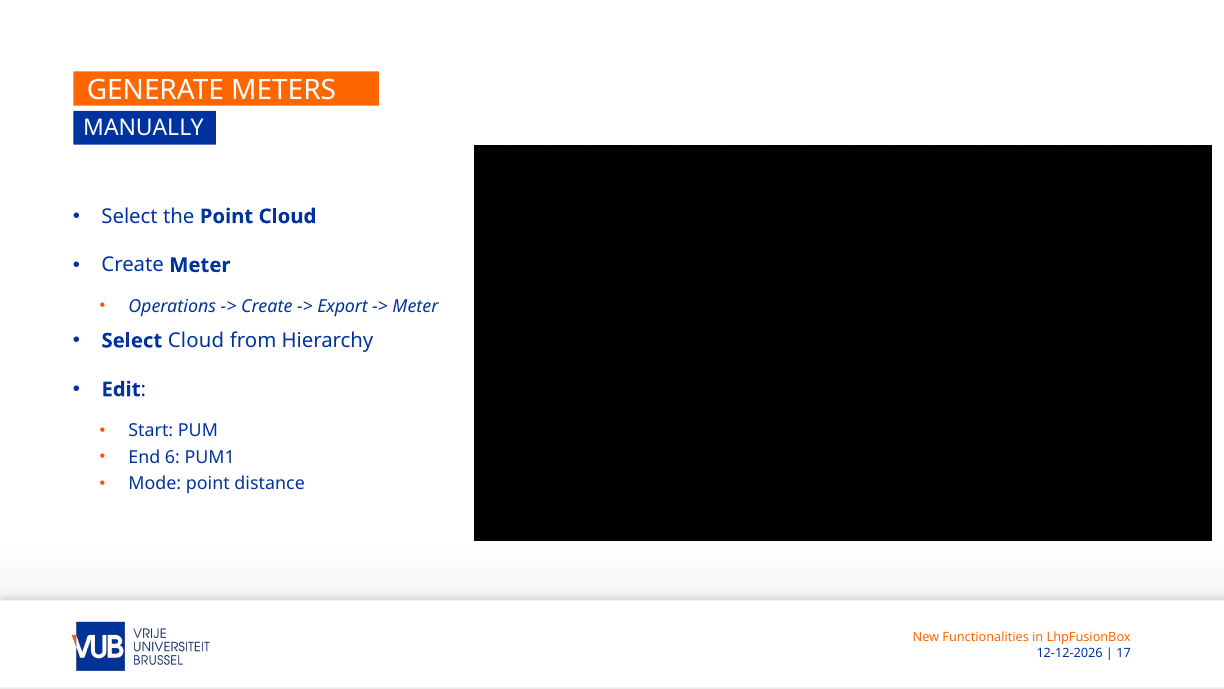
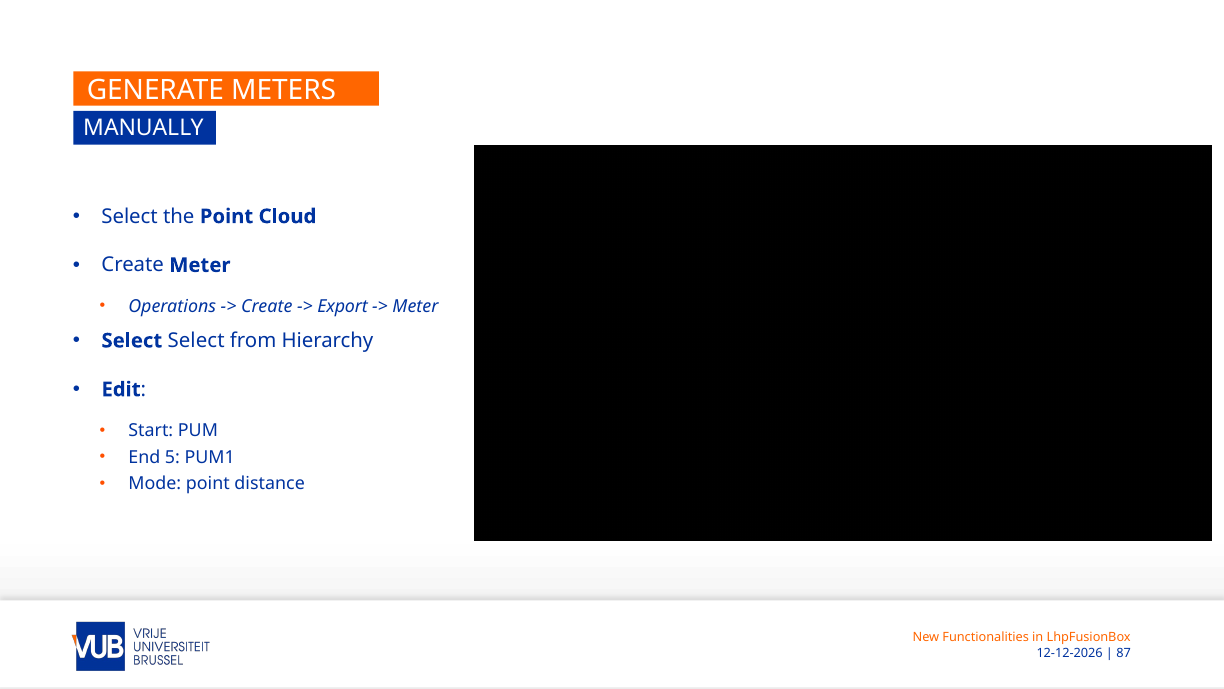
Select Cloud: Cloud -> Select
6: 6 -> 5
17: 17 -> 87
